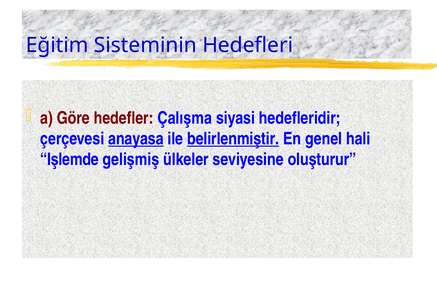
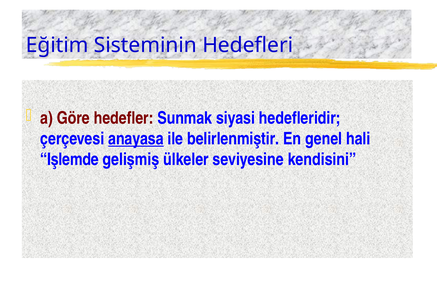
Çalışma: Çalışma -> Sunmak
belirlenmiştir underline: present -> none
oluşturur: oluşturur -> kendisini
